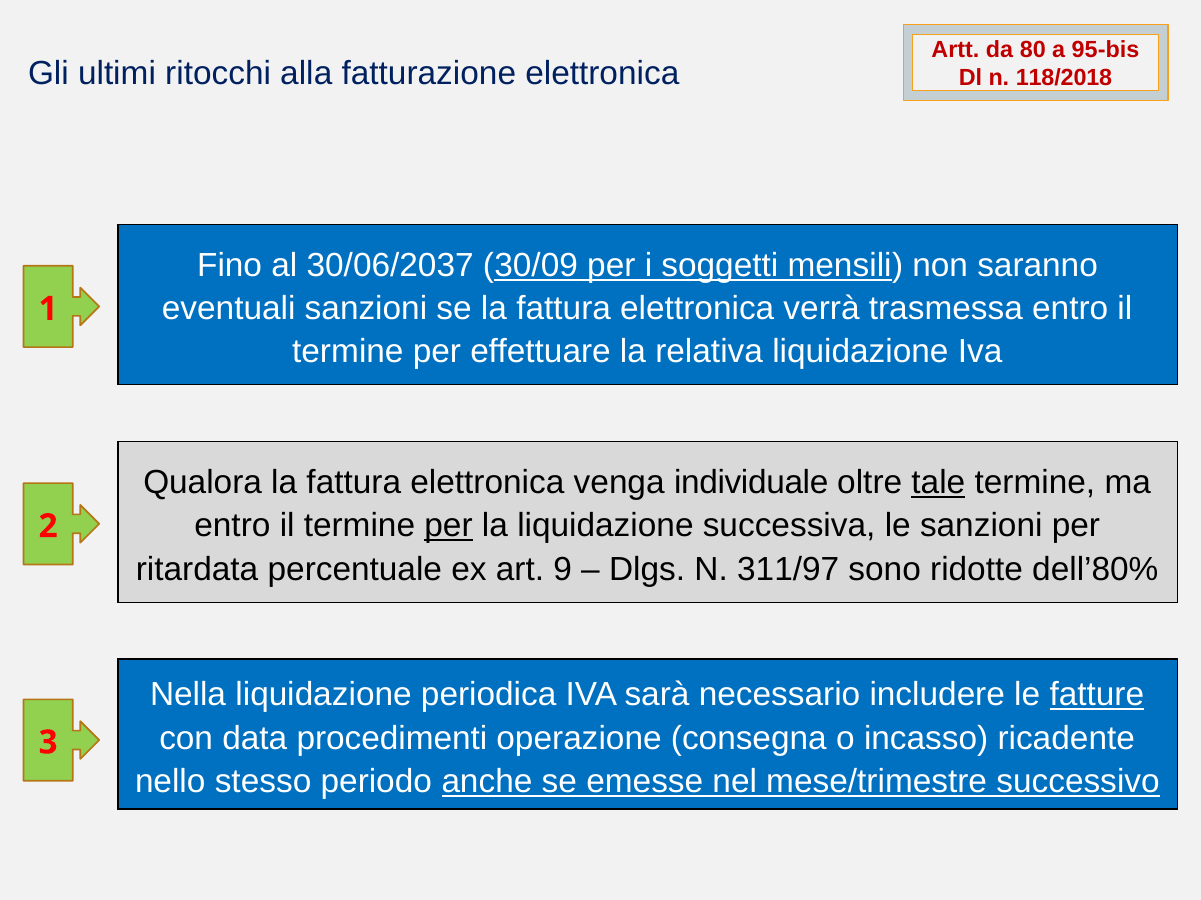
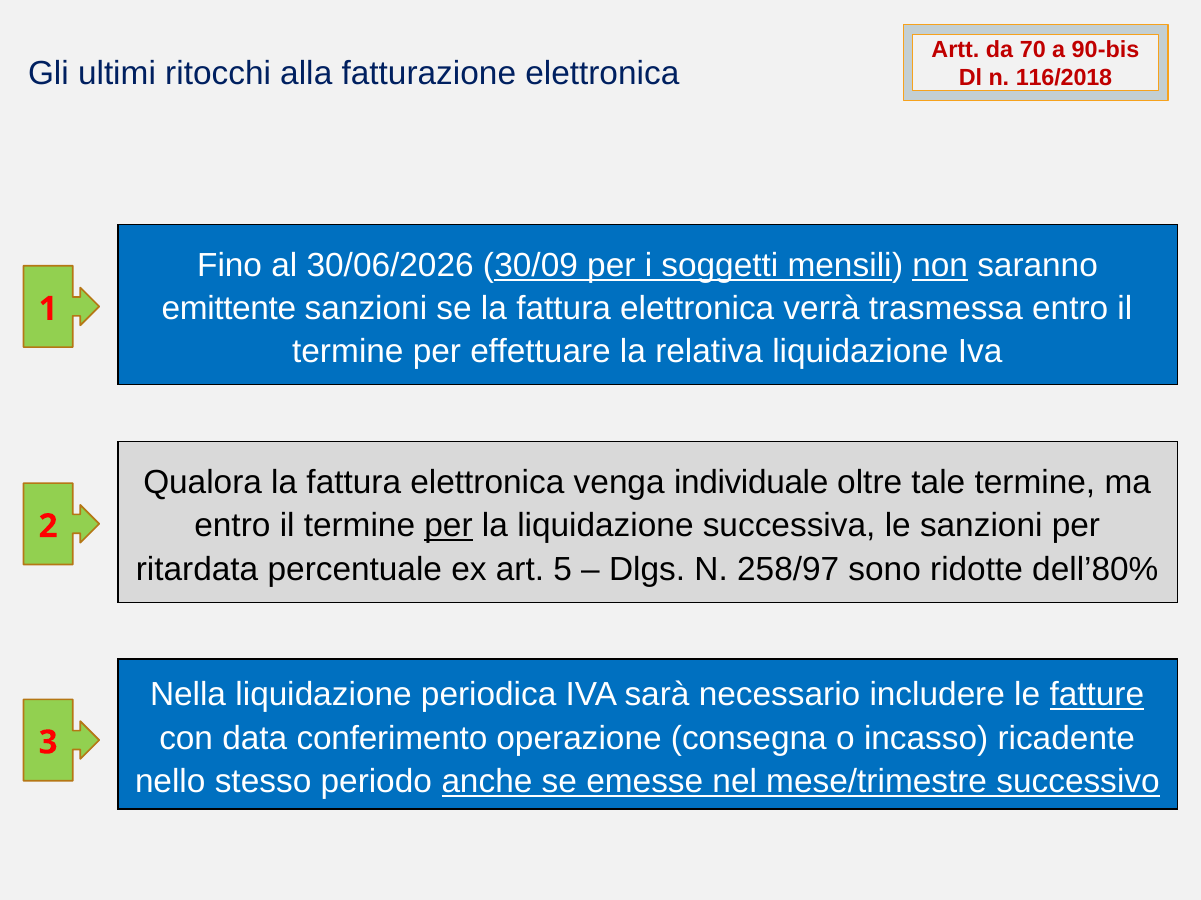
80: 80 -> 70
95-bis: 95-bis -> 90-bis
118/2018: 118/2018 -> 116/2018
30/06/2037: 30/06/2037 -> 30/06/2026
non underline: none -> present
eventuali: eventuali -> emittente
tale underline: present -> none
9: 9 -> 5
311/97: 311/97 -> 258/97
procedimenti: procedimenti -> conferimento
